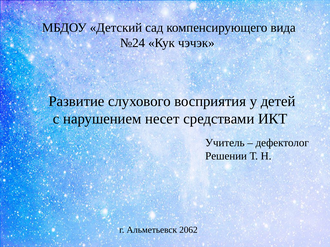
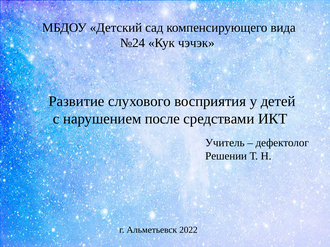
несет: несет -> после
2062: 2062 -> 2022
